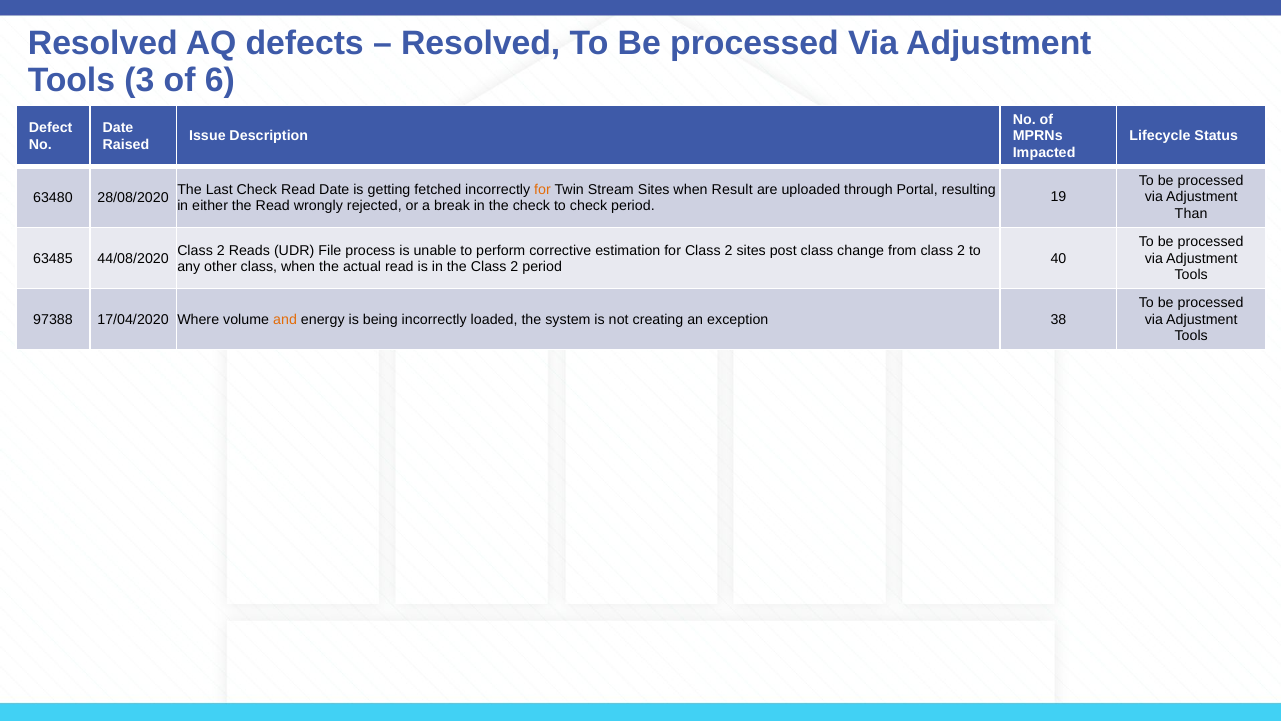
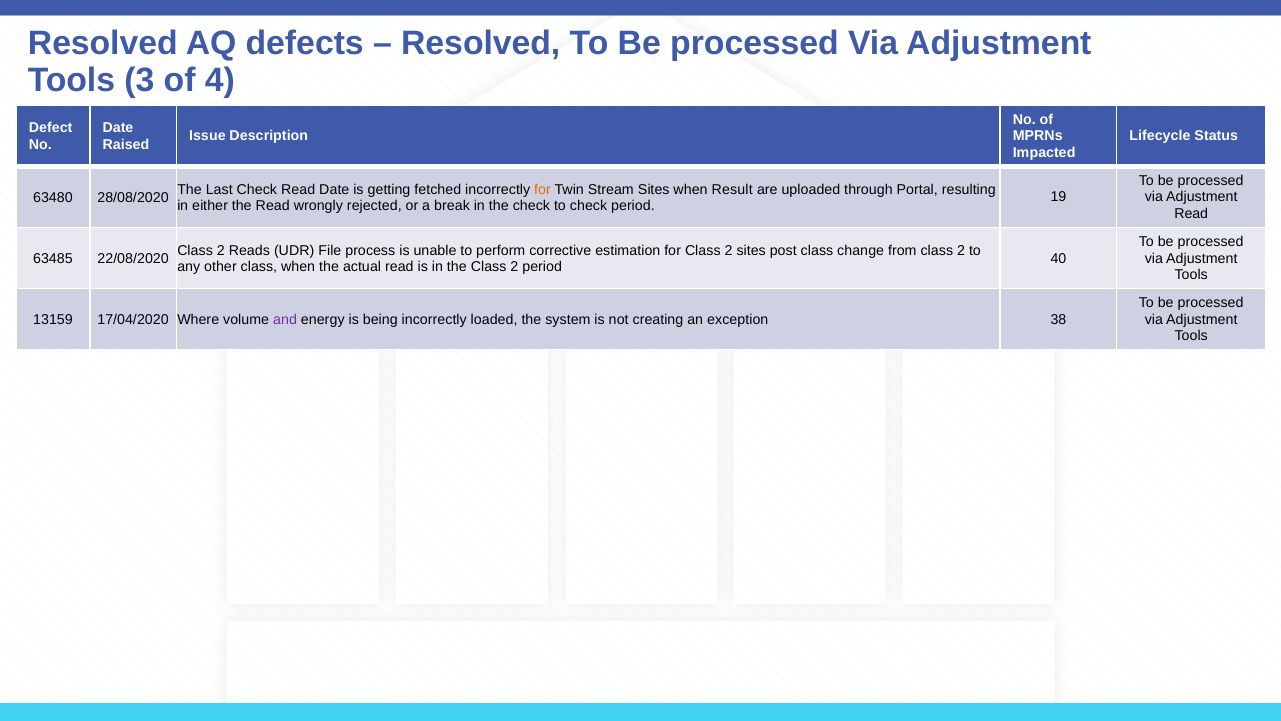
6: 6 -> 4
Than at (1191, 213): Than -> Read
44/08/2020: 44/08/2020 -> 22/08/2020
97388: 97388 -> 13159
and colour: orange -> purple
